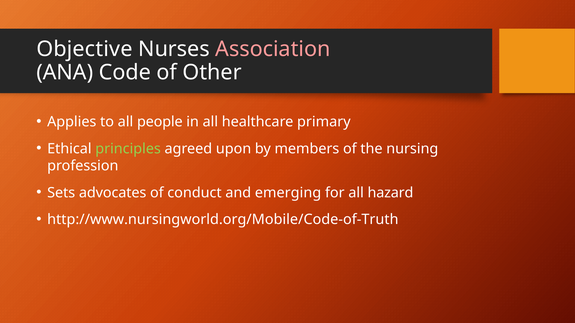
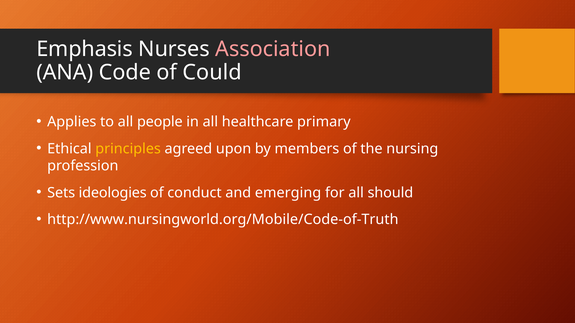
Objective: Objective -> Emphasis
Other: Other -> Could
principles colour: light green -> yellow
advocates: advocates -> ideologies
hazard: hazard -> should
